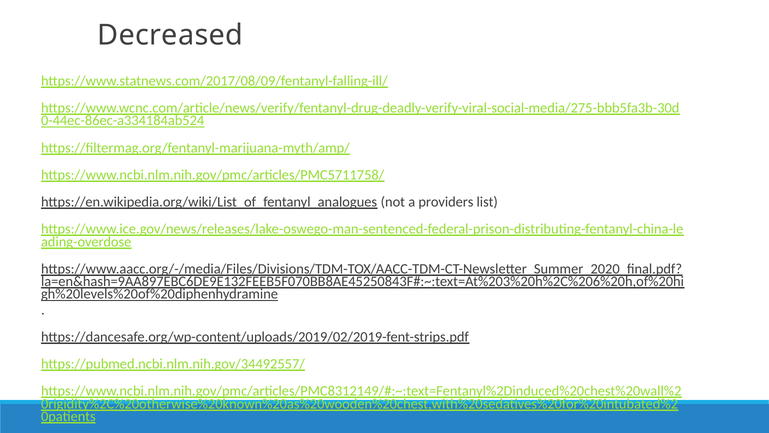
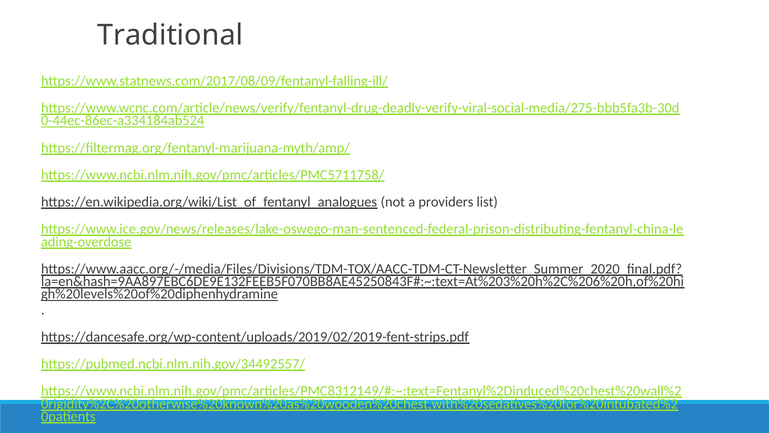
Decreased: Decreased -> Traditional
